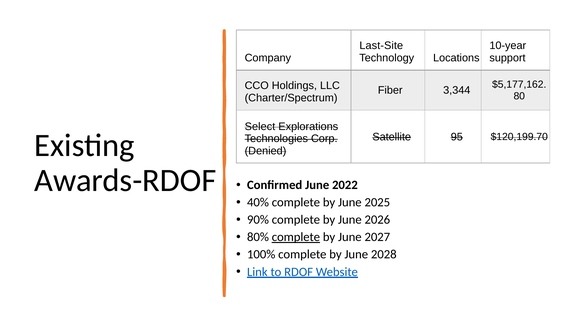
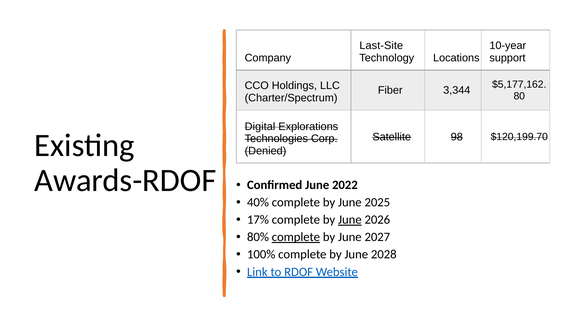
Select: Select -> Digital
95: 95 -> 98
90%: 90% -> 17%
June at (350, 220) underline: none -> present
